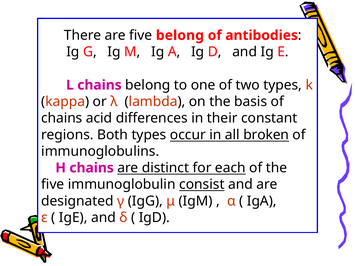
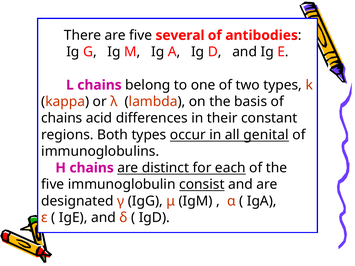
five belong: belong -> several
broken: broken -> genital
